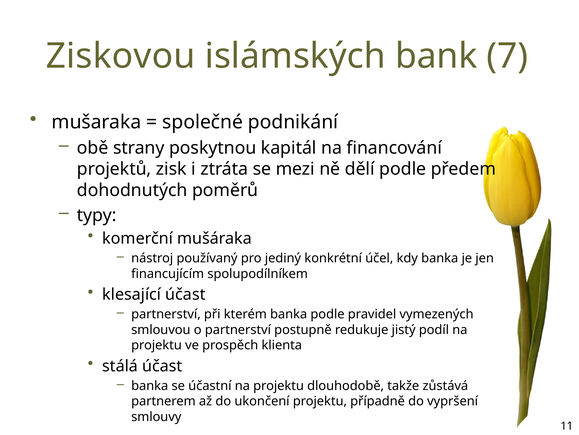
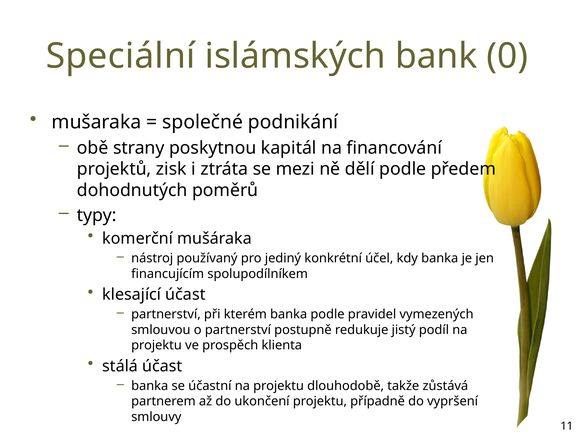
Ziskovou: Ziskovou -> Speciální
7: 7 -> 0
